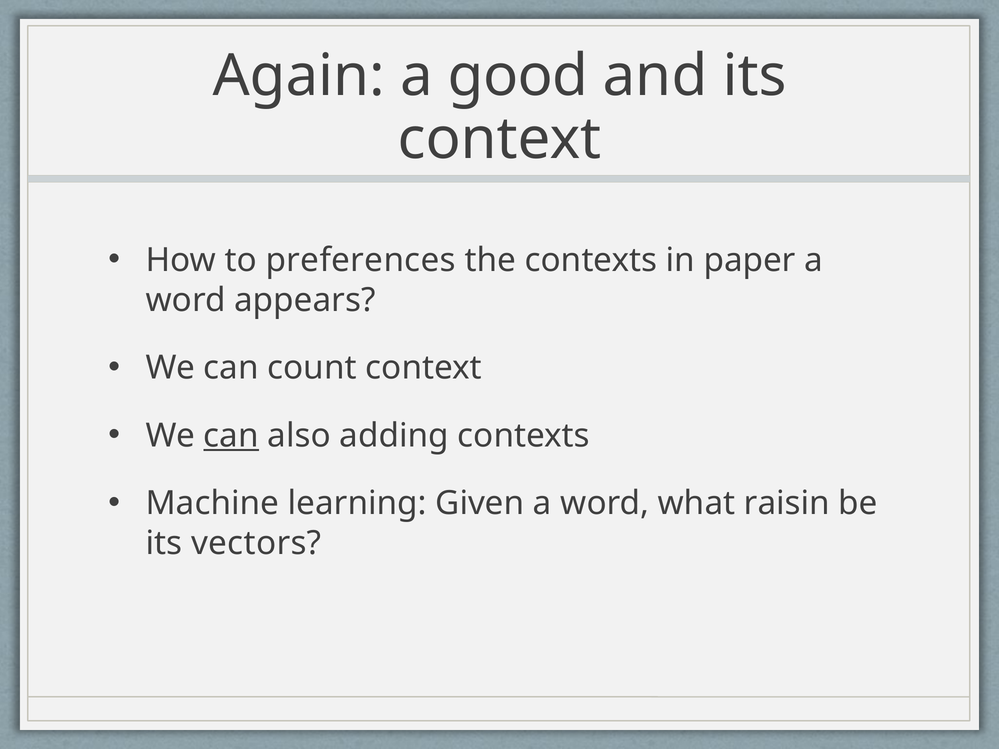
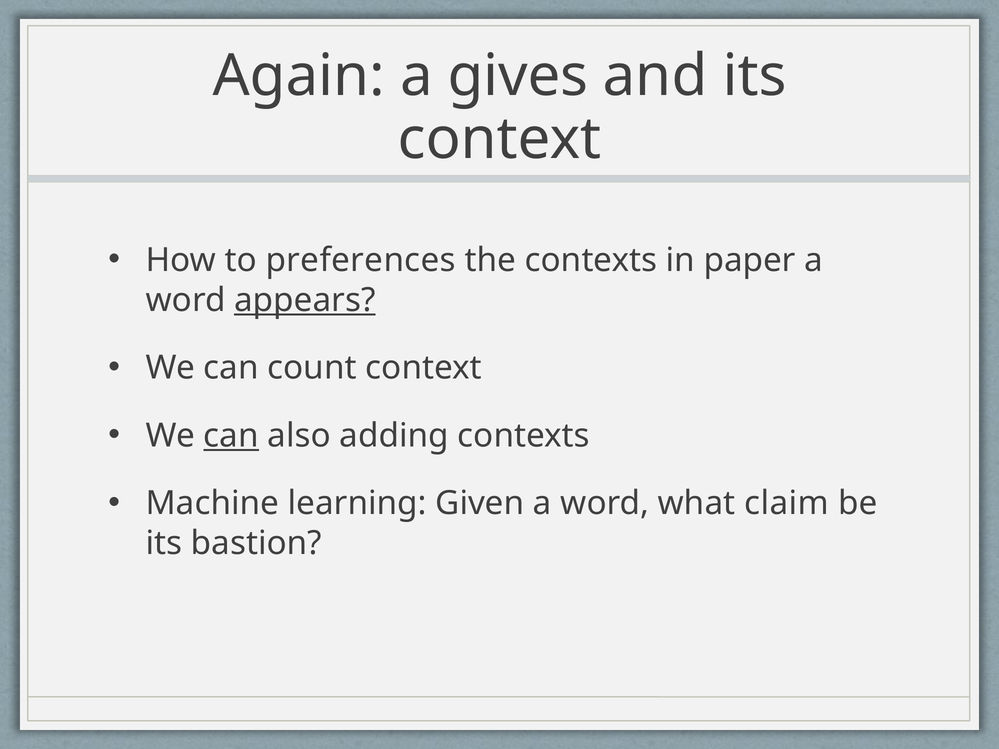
good: good -> gives
appears underline: none -> present
raisin: raisin -> claim
vectors: vectors -> bastion
